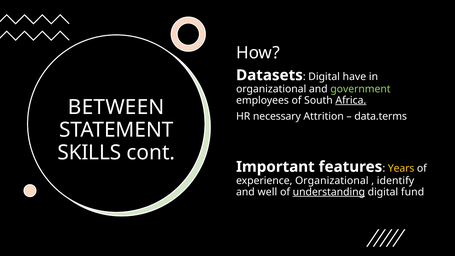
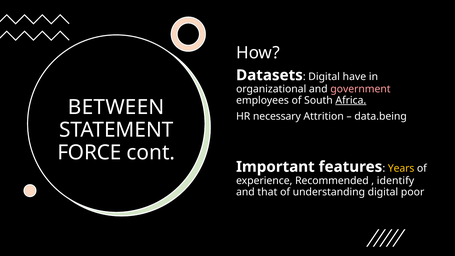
government colour: light green -> pink
data.terms: data.terms -> data.being
SKILLS: SKILLS -> FORCE
experience Organizational: Organizational -> Recommended
well: well -> that
understanding underline: present -> none
fund: fund -> poor
